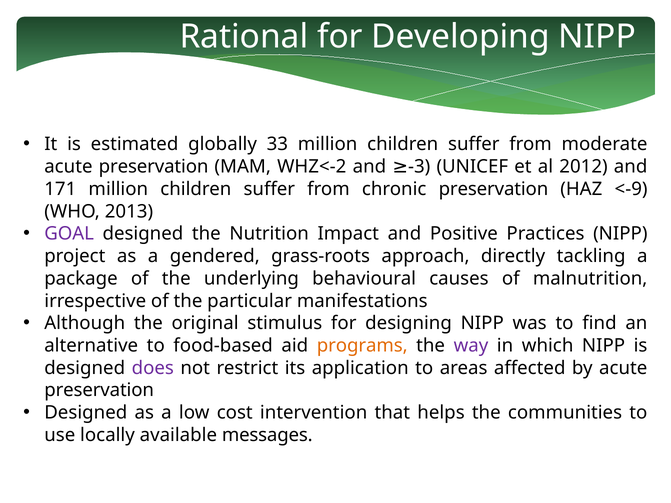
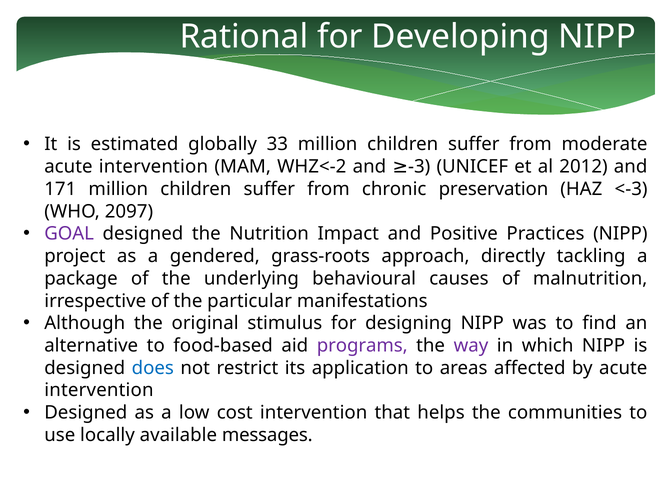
preservation at (154, 167): preservation -> intervention
<-9: <-9 -> <-3
2013: 2013 -> 2097
programs colour: orange -> purple
does colour: purple -> blue
preservation at (99, 391): preservation -> intervention
